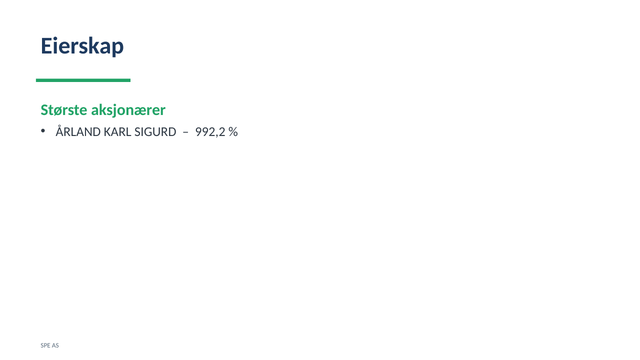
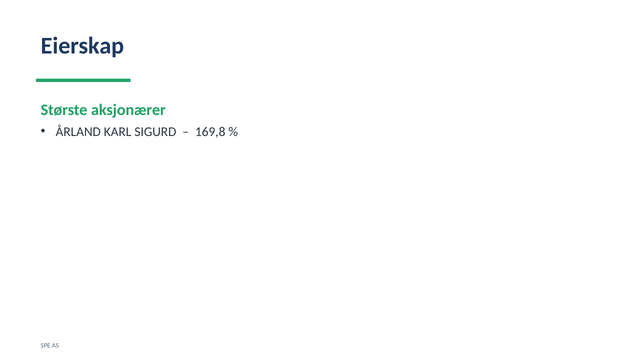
992,2: 992,2 -> 169,8
